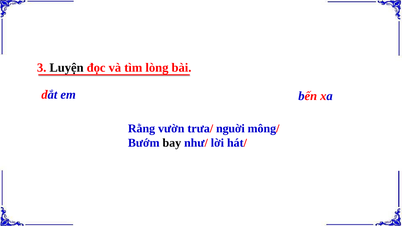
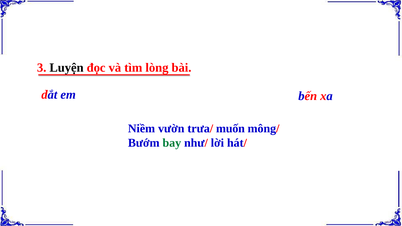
Rằng: Rằng -> Niềm
nguời: nguời -> muốn
bay colour: black -> green
